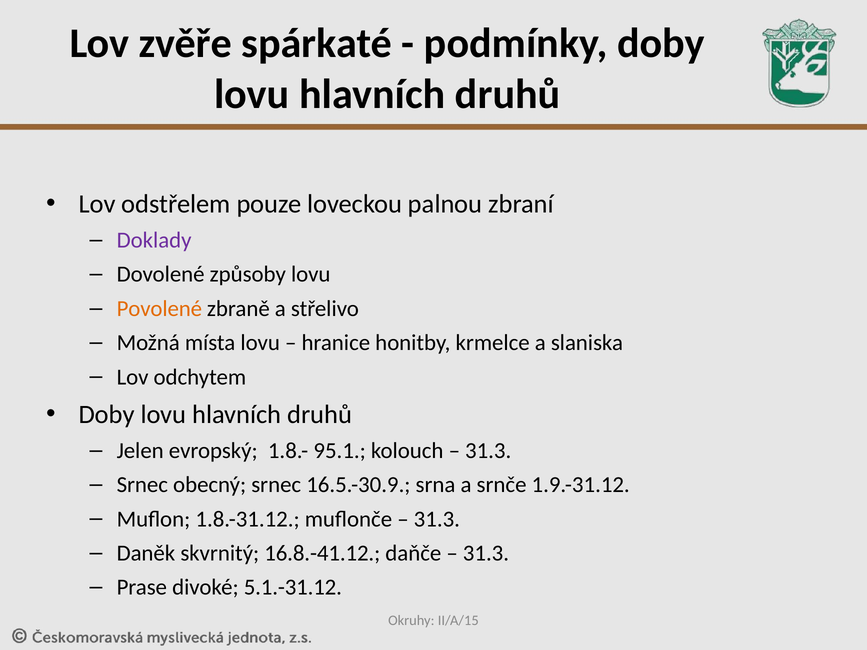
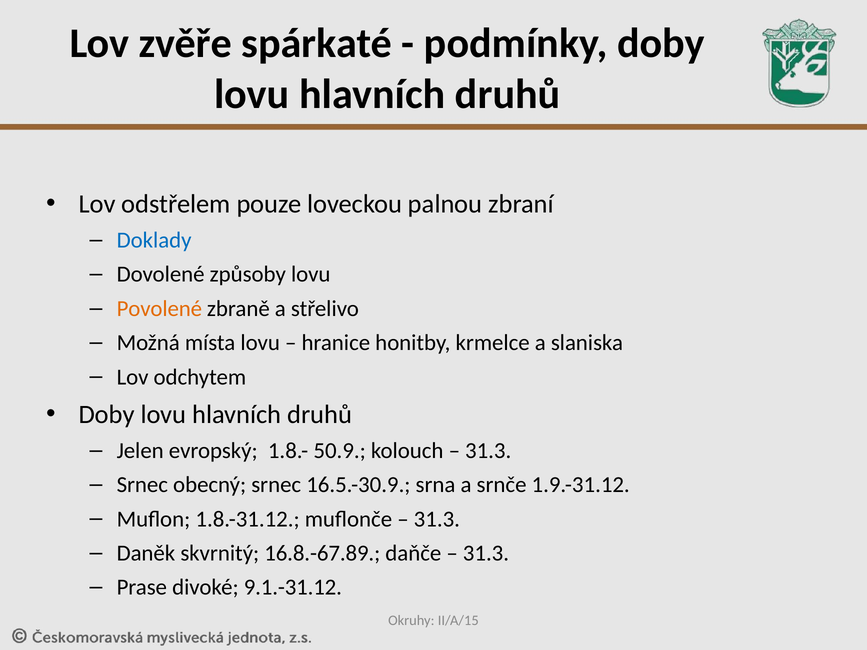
Doklady colour: purple -> blue
95.1: 95.1 -> 50.9
16.8.-41.12: 16.8.-41.12 -> 16.8.-67.89
5.1.-31.12: 5.1.-31.12 -> 9.1.-31.12
